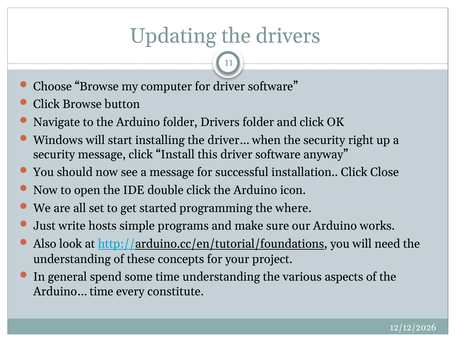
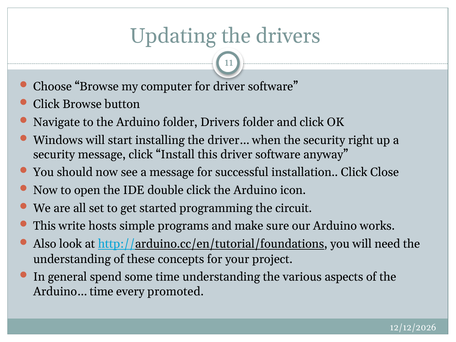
where: where -> circuit
Just at (44, 226): Just -> This
constitute: constitute -> promoted
